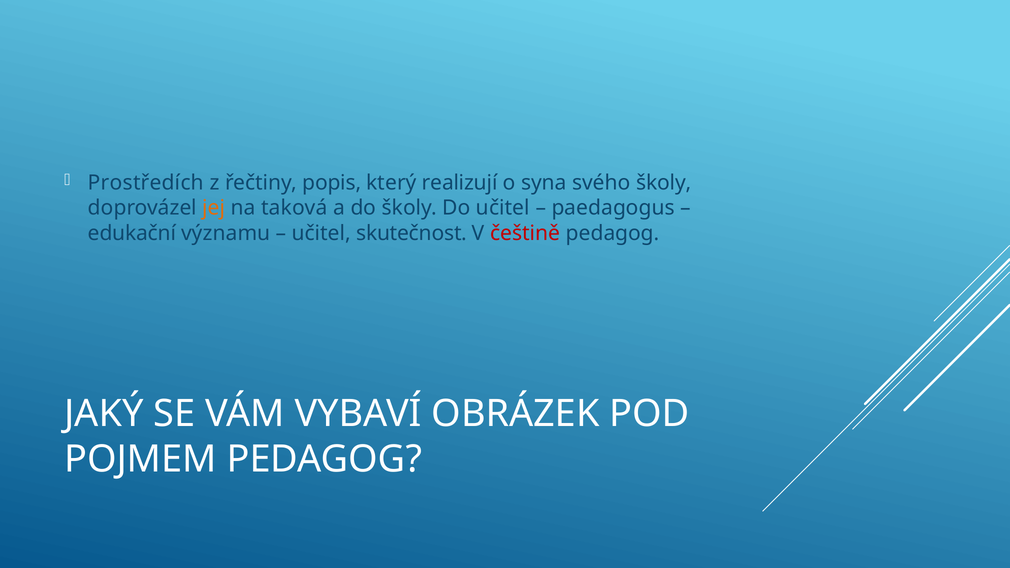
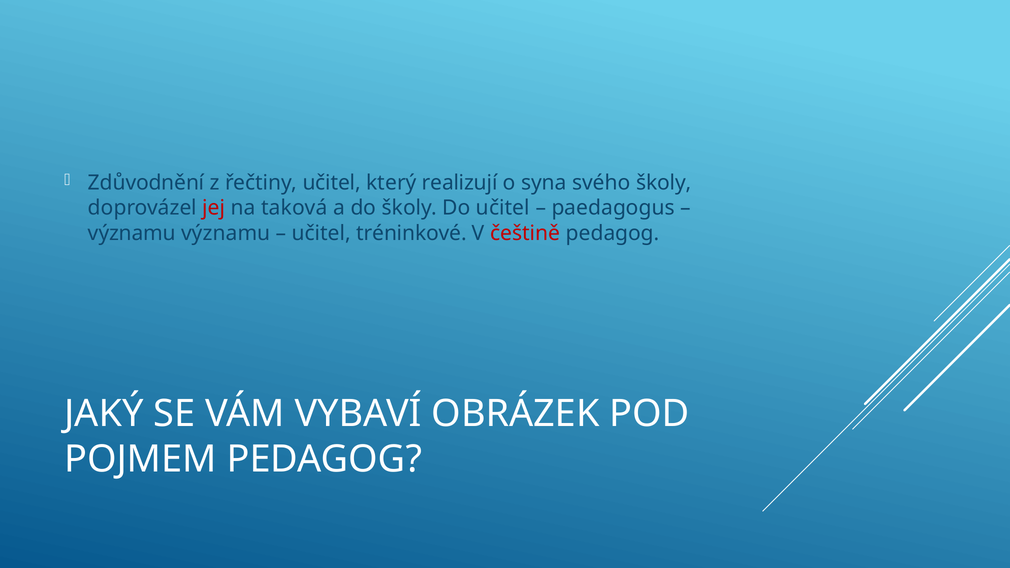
Prostředích: Prostředích -> Zdůvodnění
řečtiny popis: popis -> učitel
jej colour: orange -> red
edukační at (132, 233): edukační -> významu
skutečnost: skutečnost -> tréninkové
